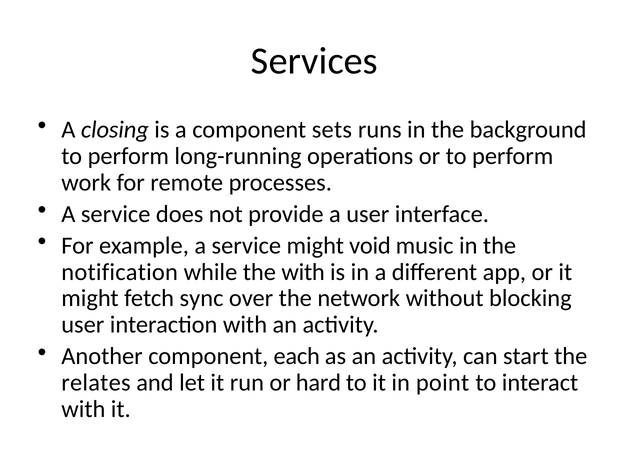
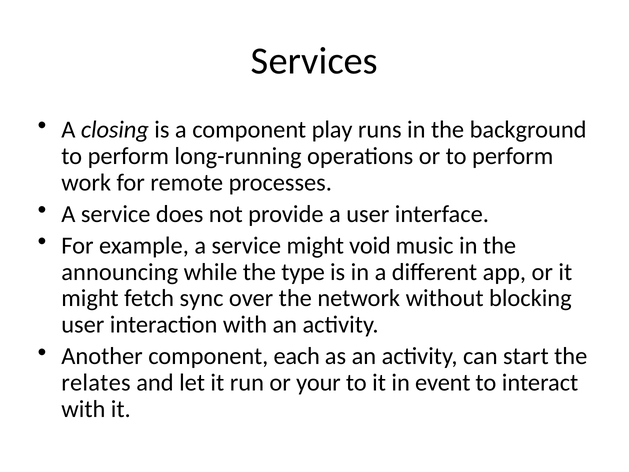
sets: sets -> play
notification: notification -> announcing
the with: with -> type
hard: hard -> your
point: point -> event
